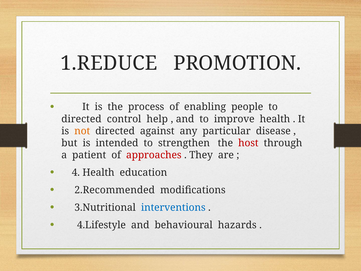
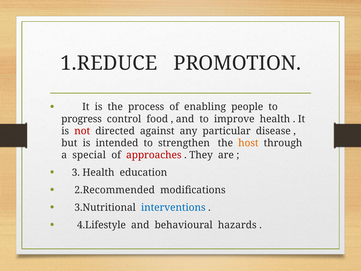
directed at (81, 119): directed -> progress
help: help -> food
not colour: orange -> red
host colour: red -> orange
patient: patient -> special
4: 4 -> 3
